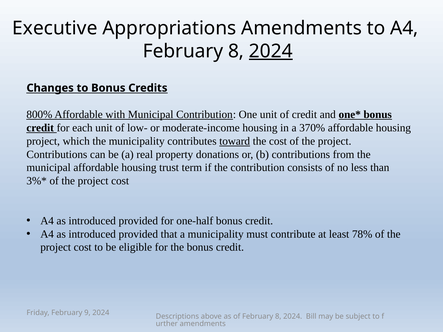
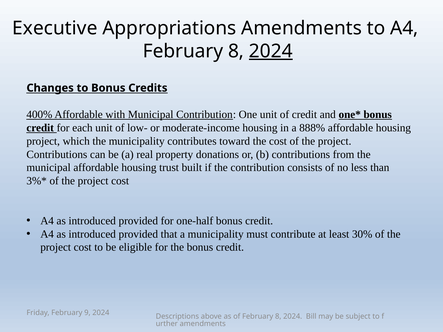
800%: 800% -> 400%
370%: 370% -> 888%
toward underline: present -> none
term: term -> built
78%: 78% -> 30%
